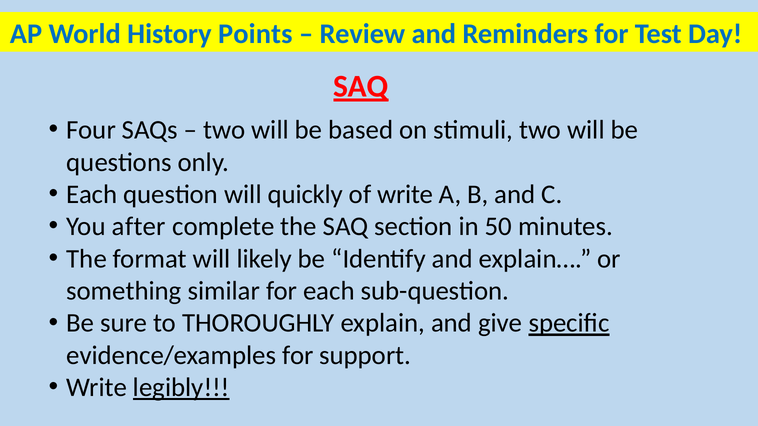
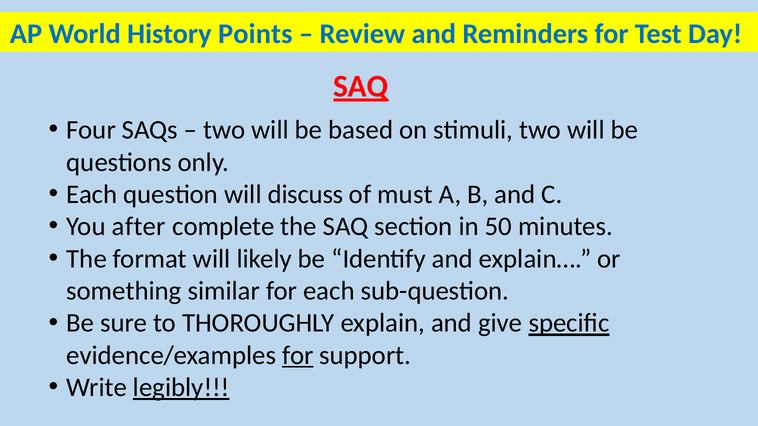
quickly: quickly -> discuss
of write: write -> must
for at (298, 356) underline: none -> present
